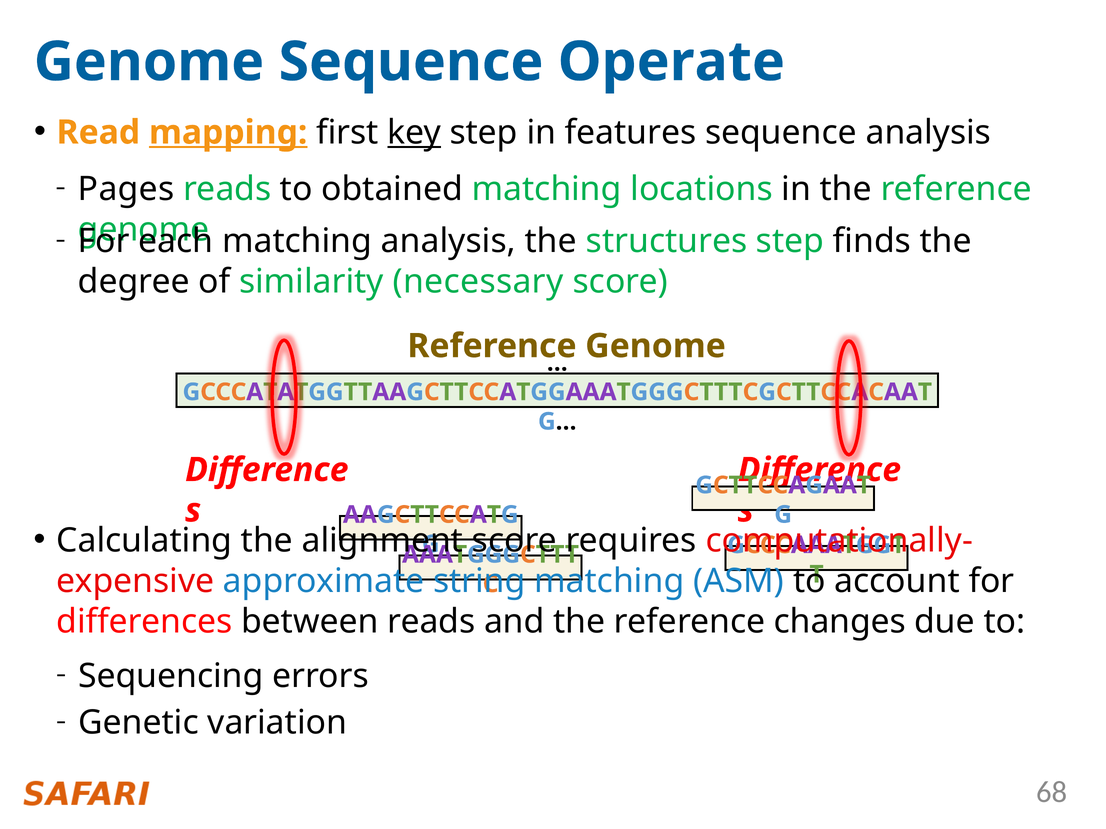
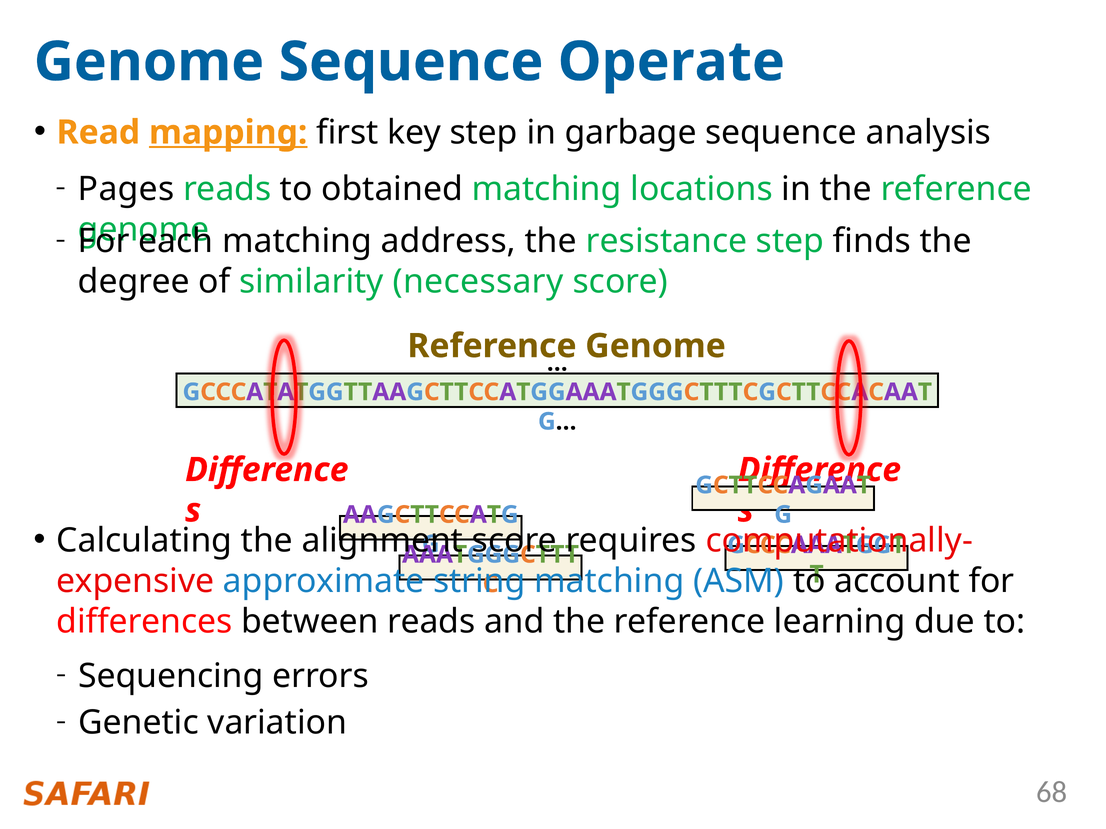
key underline: present -> none
features: features -> garbage
matching analysis: analysis -> address
structures: structures -> resistance
changes: changes -> learning
